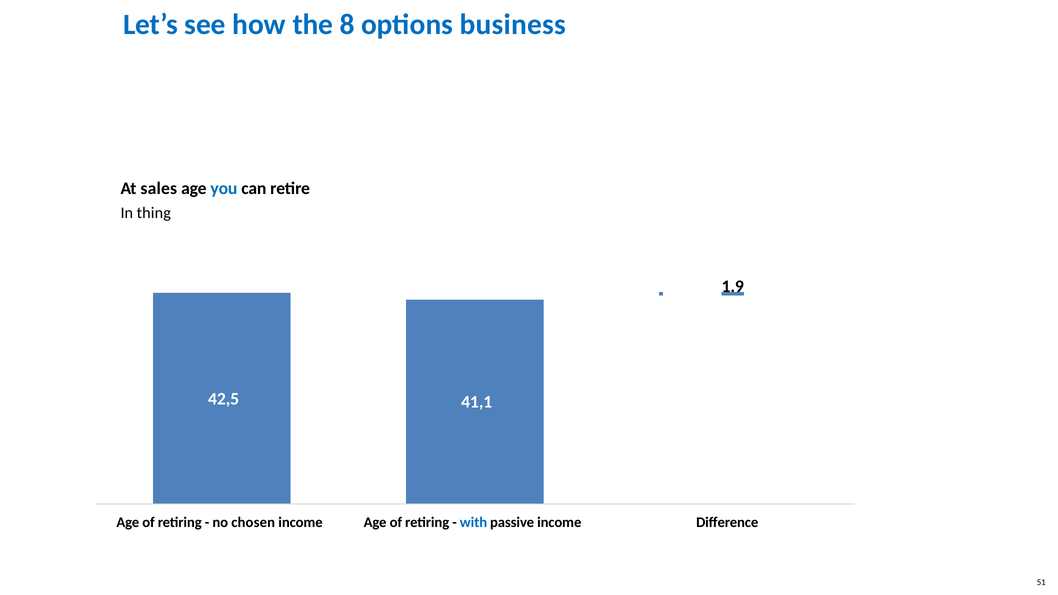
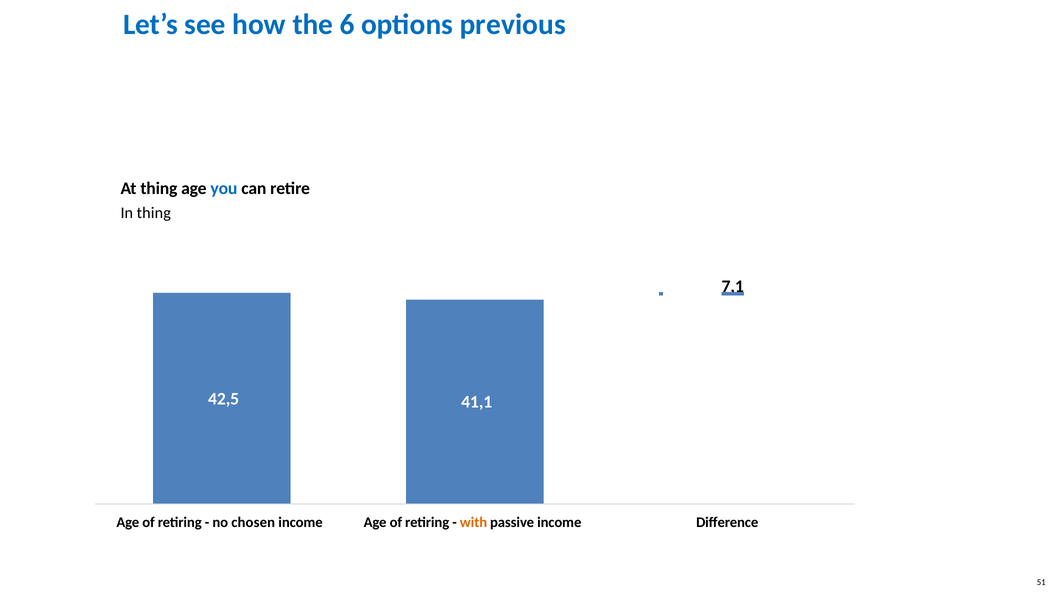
8: 8 -> 6
business: business -> previous
At sales: sales -> thing
1,9: 1,9 -> 7,1
with colour: blue -> orange
